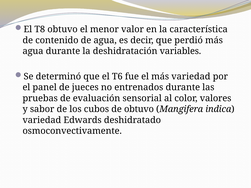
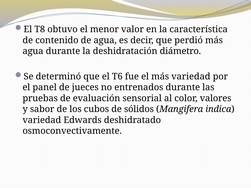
variables: variables -> diámetro
de obtuvo: obtuvo -> sólidos
